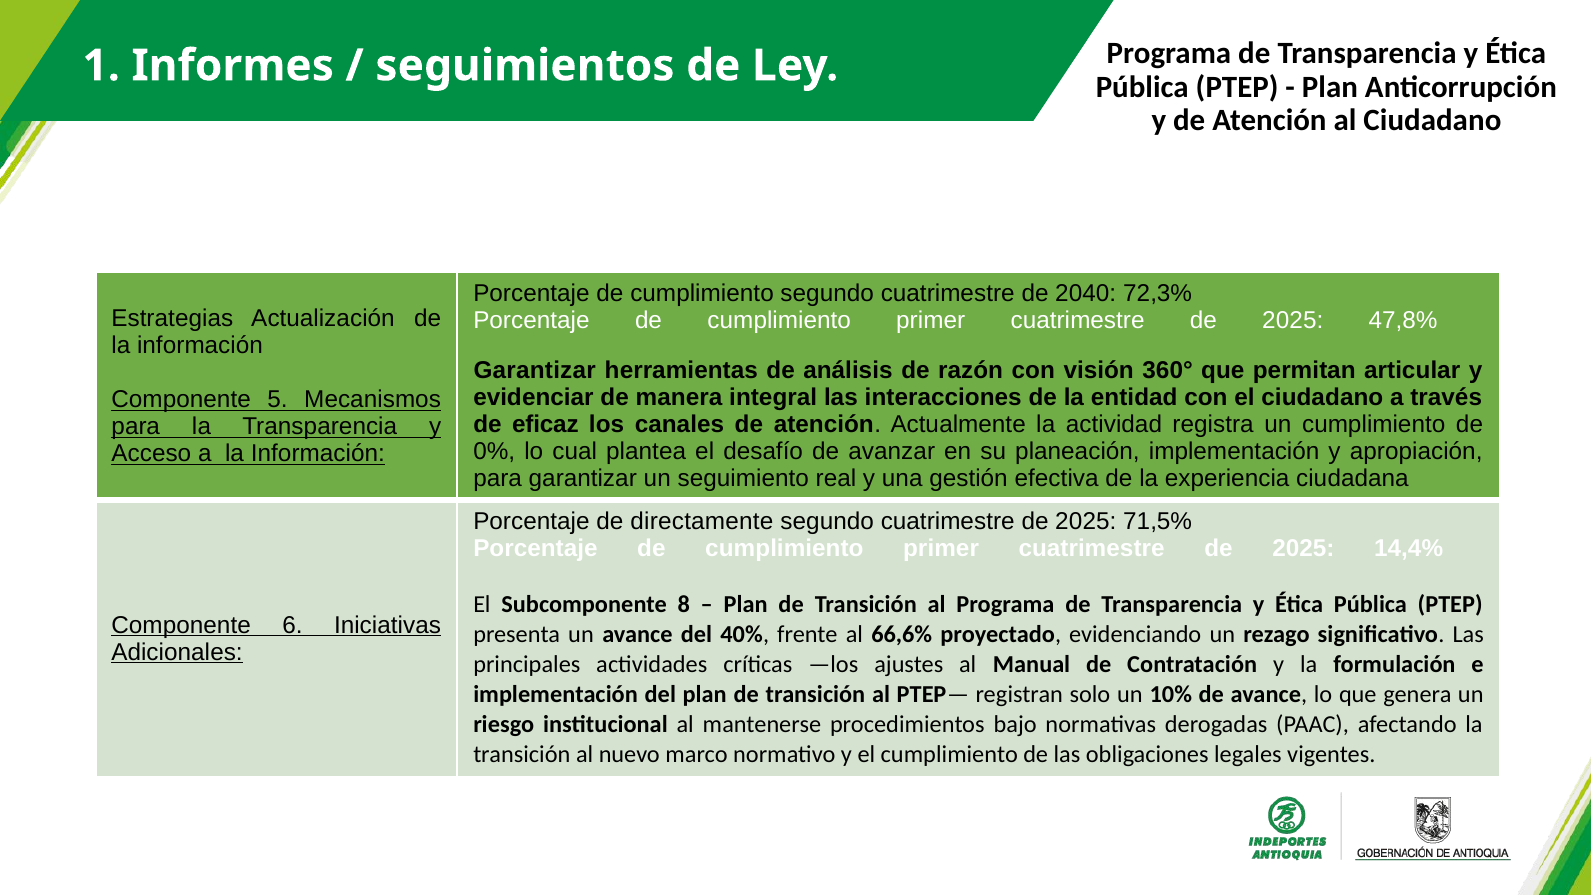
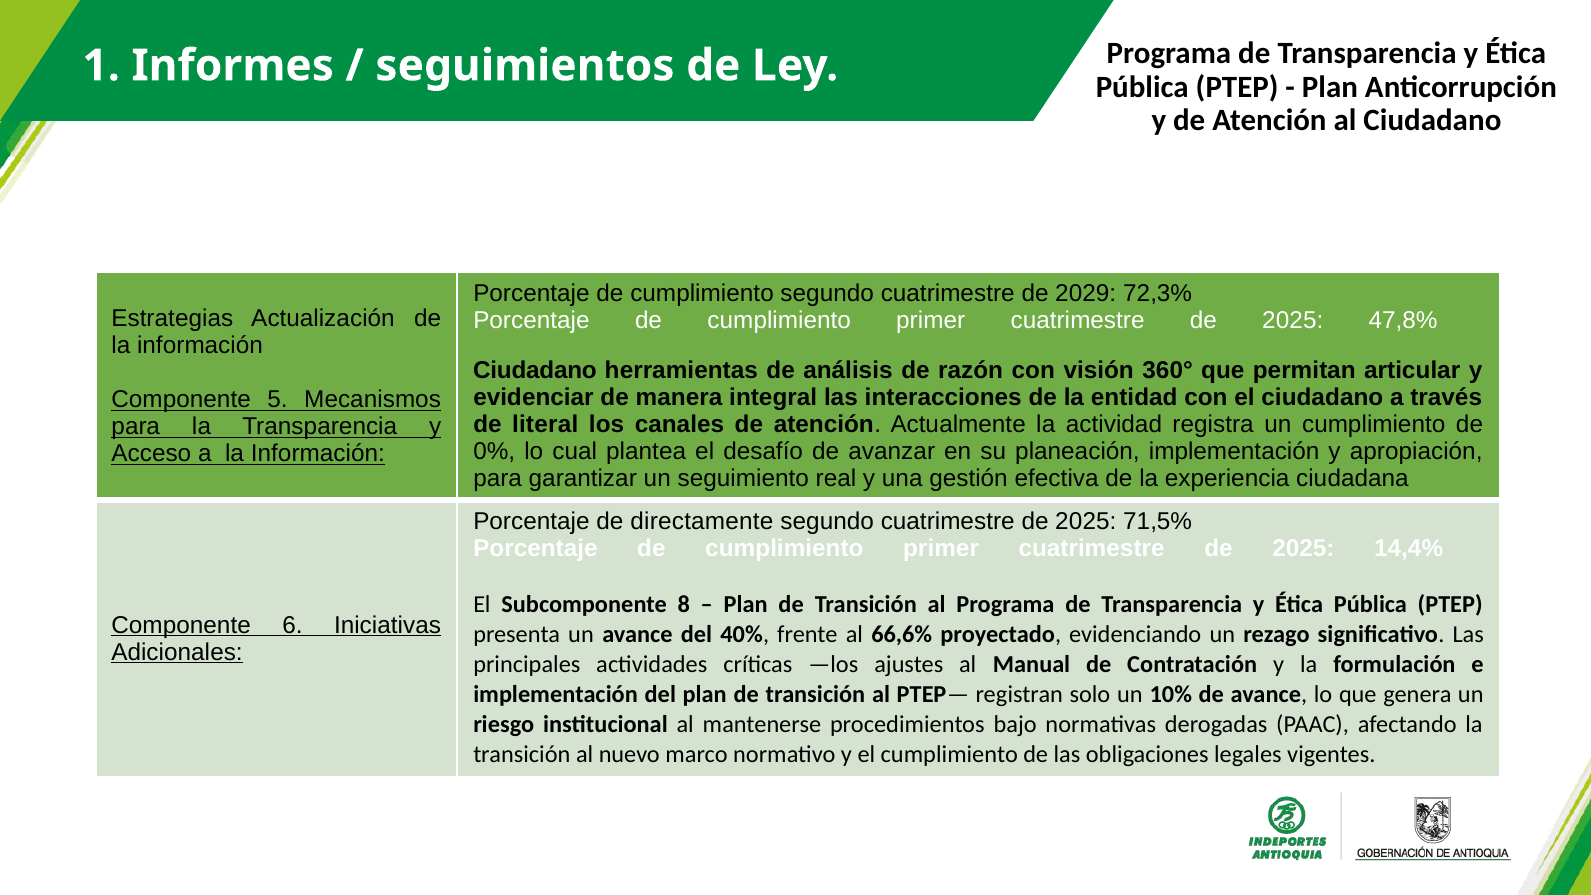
2040: 2040 -> 2029
Garantizar at (535, 370): Garantizar -> Ciudadano
eficaz: eficaz -> literal
